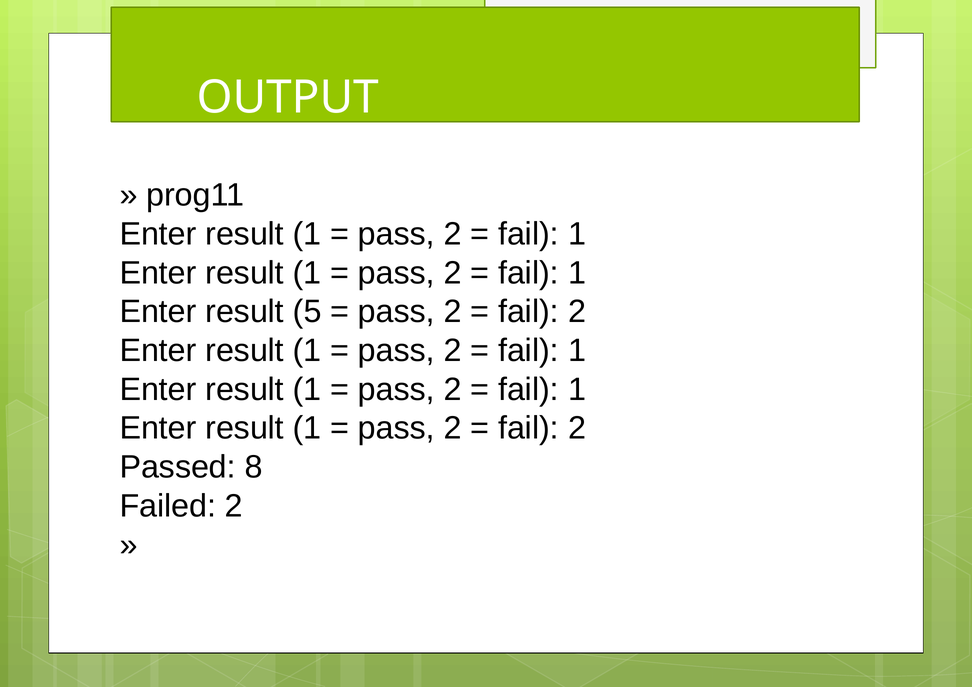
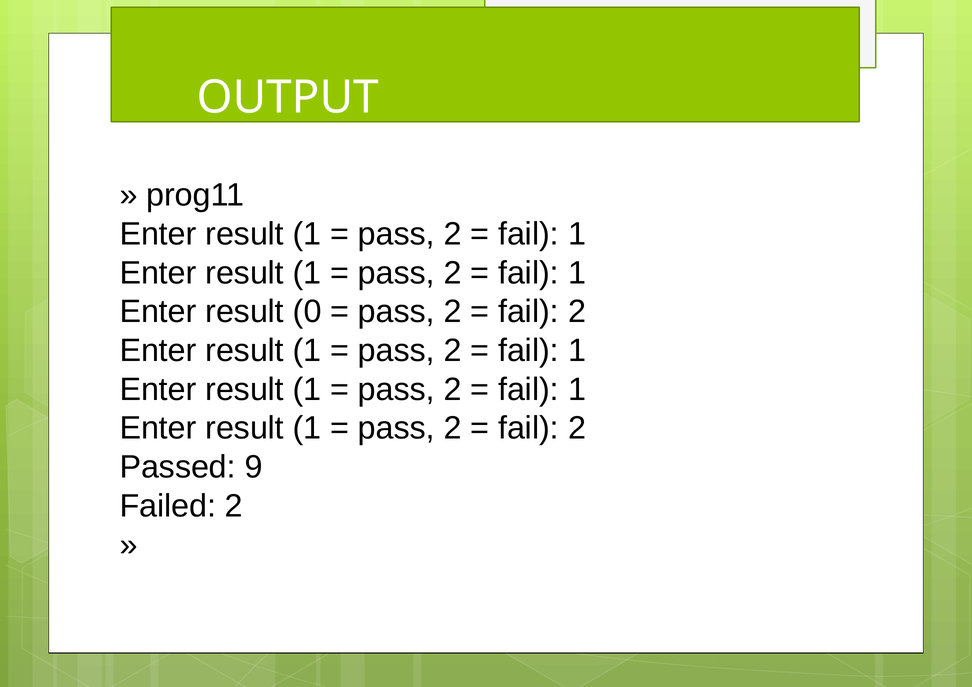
5: 5 -> 0
8: 8 -> 9
